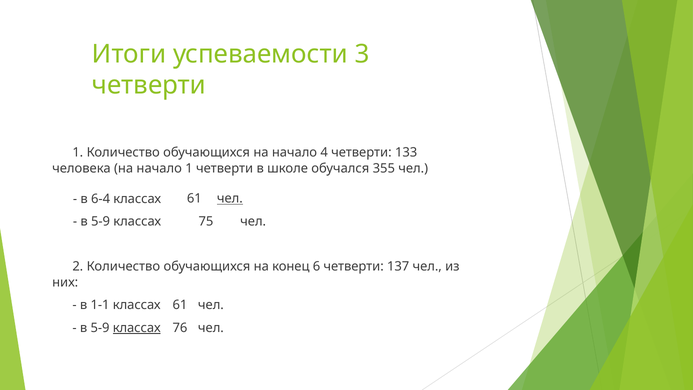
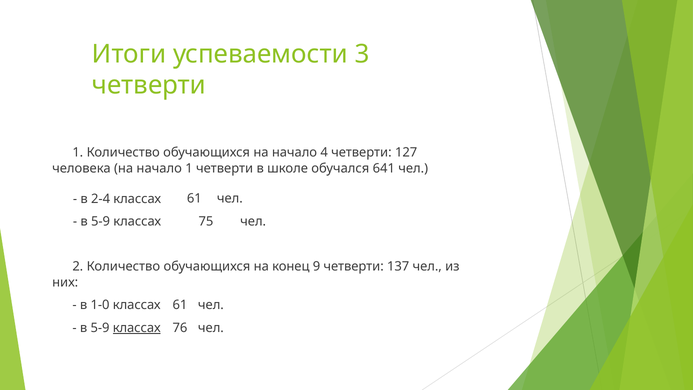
133: 133 -> 127
355: 355 -> 641
6-4: 6-4 -> 2-4
чел at (230, 199) underline: present -> none
6: 6 -> 9
1-1: 1-1 -> 1-0
